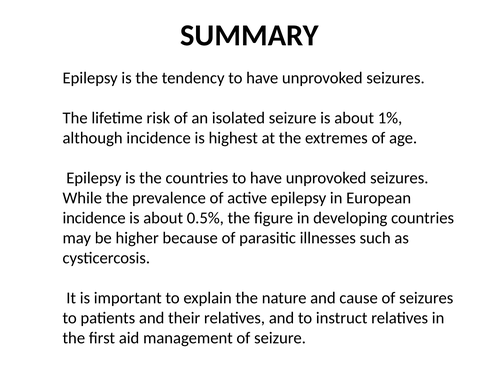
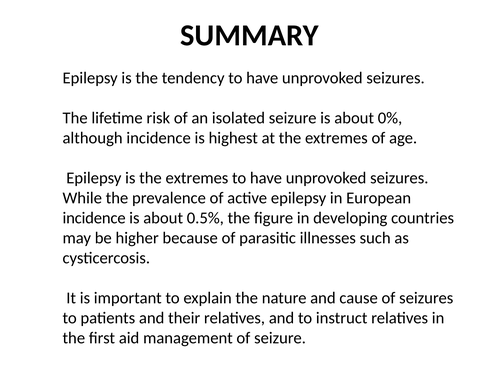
1%: 1% -> 0%
is the countries: countries -> extremes
